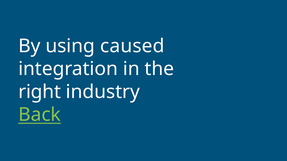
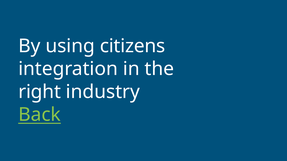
caused: caused -> citizens
